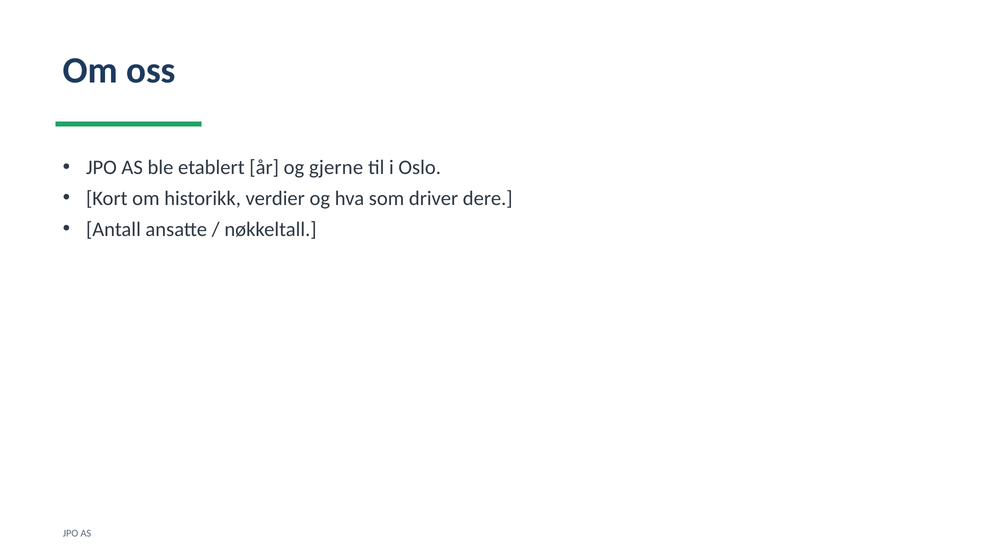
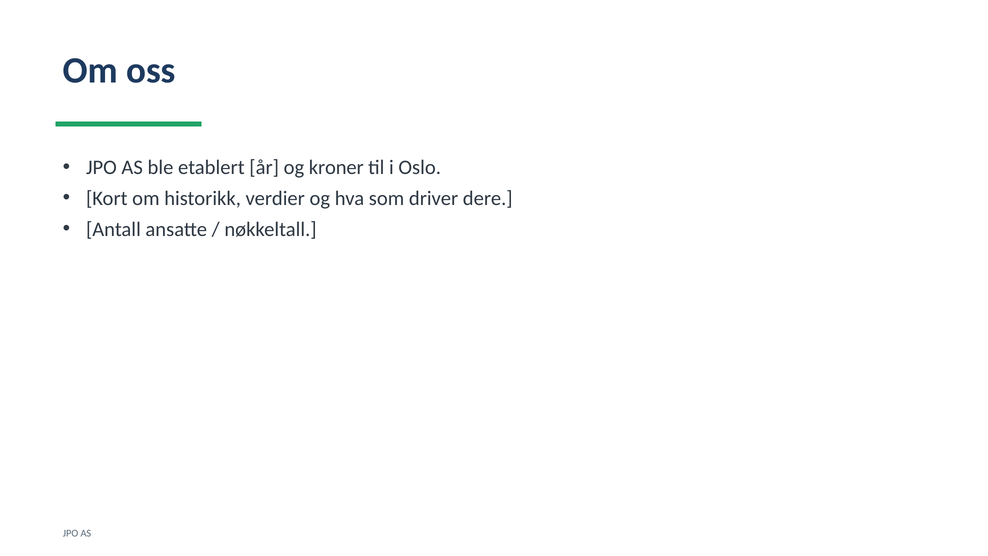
gjerne: gjerne -> kroner
